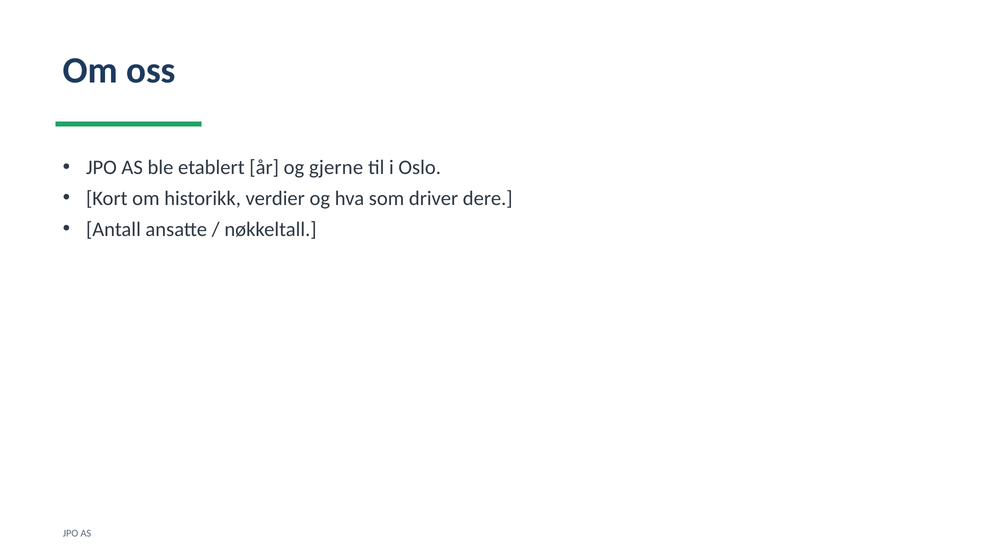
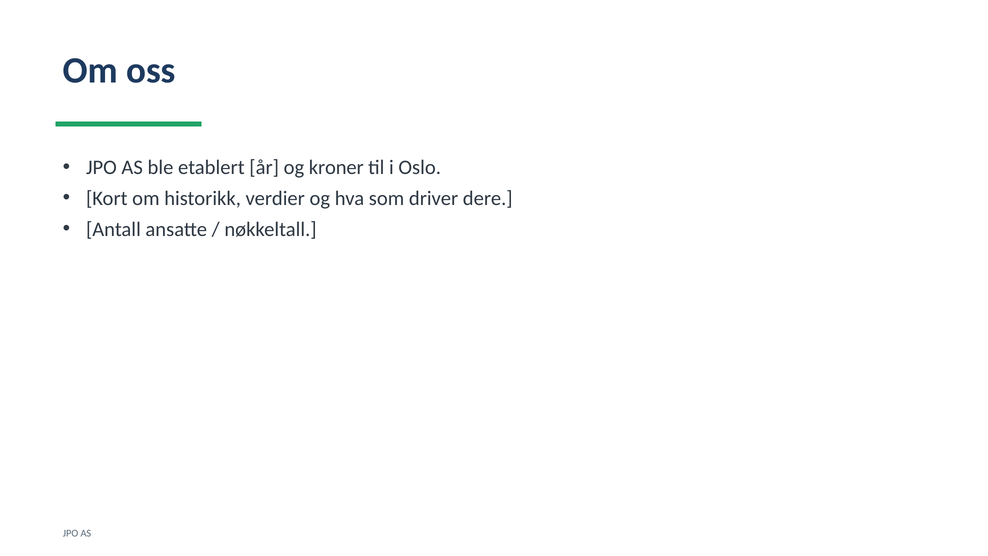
gjerne: gjerne -> kroner
